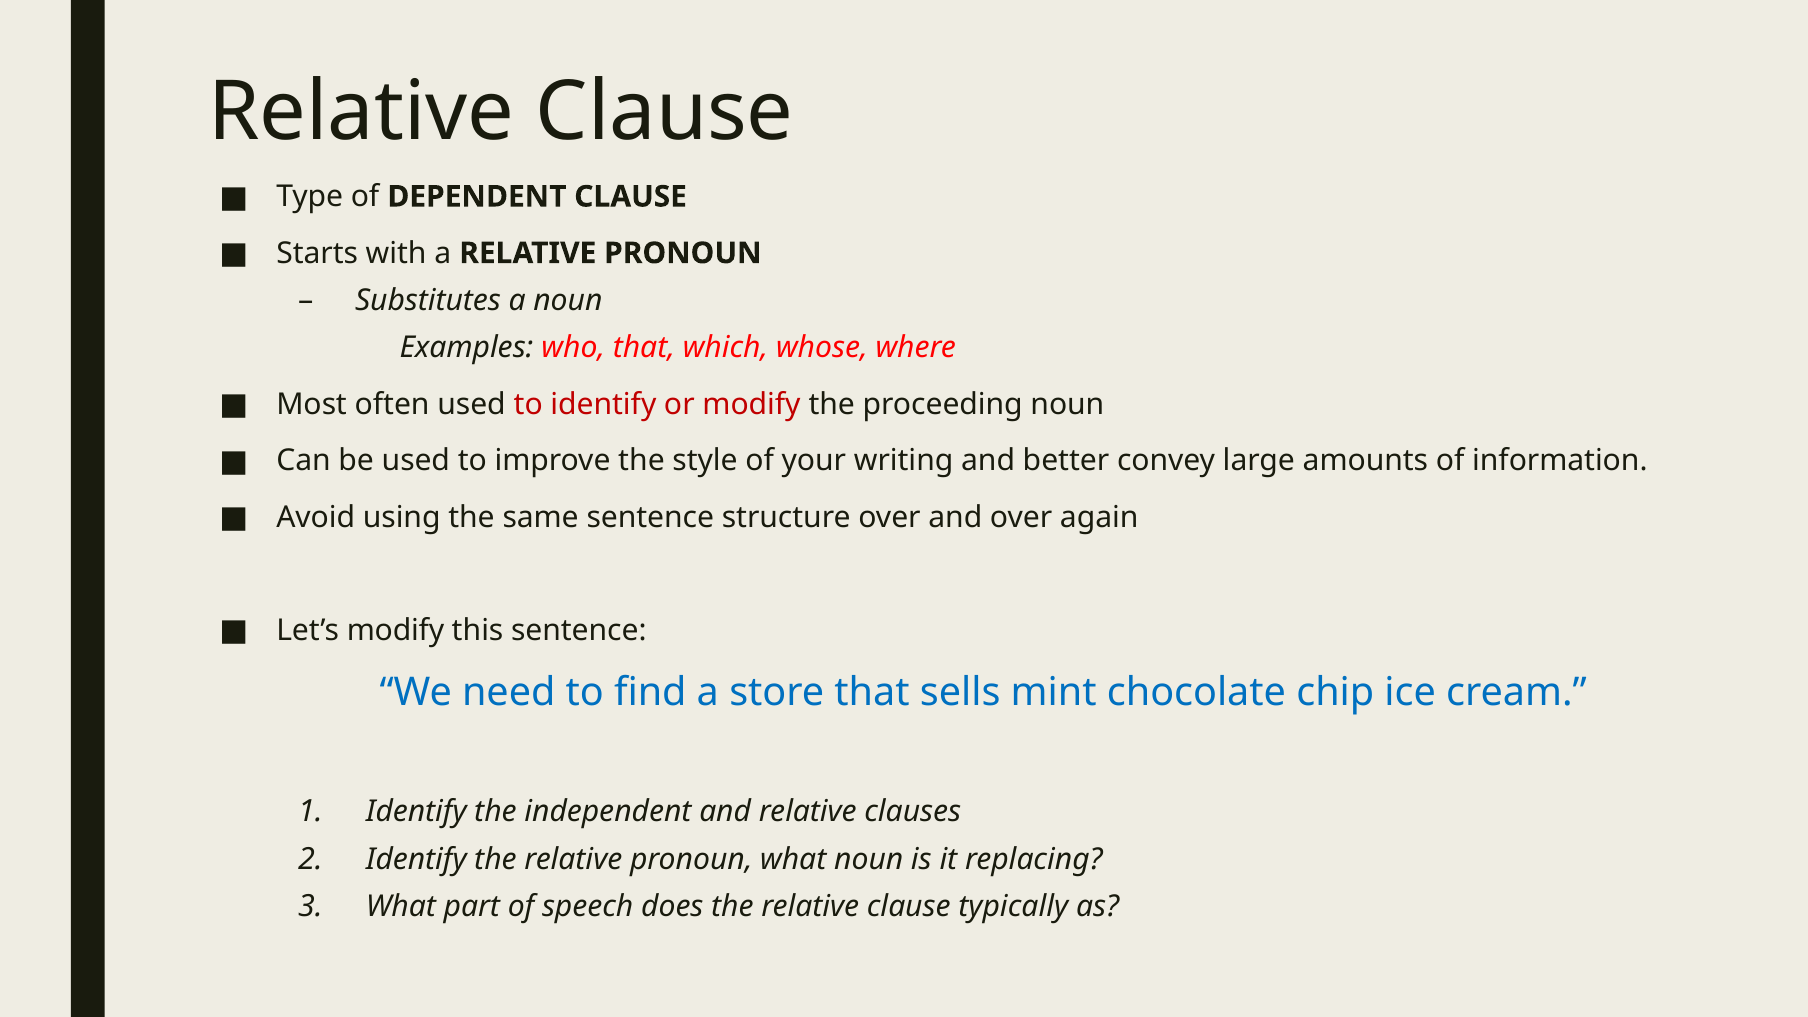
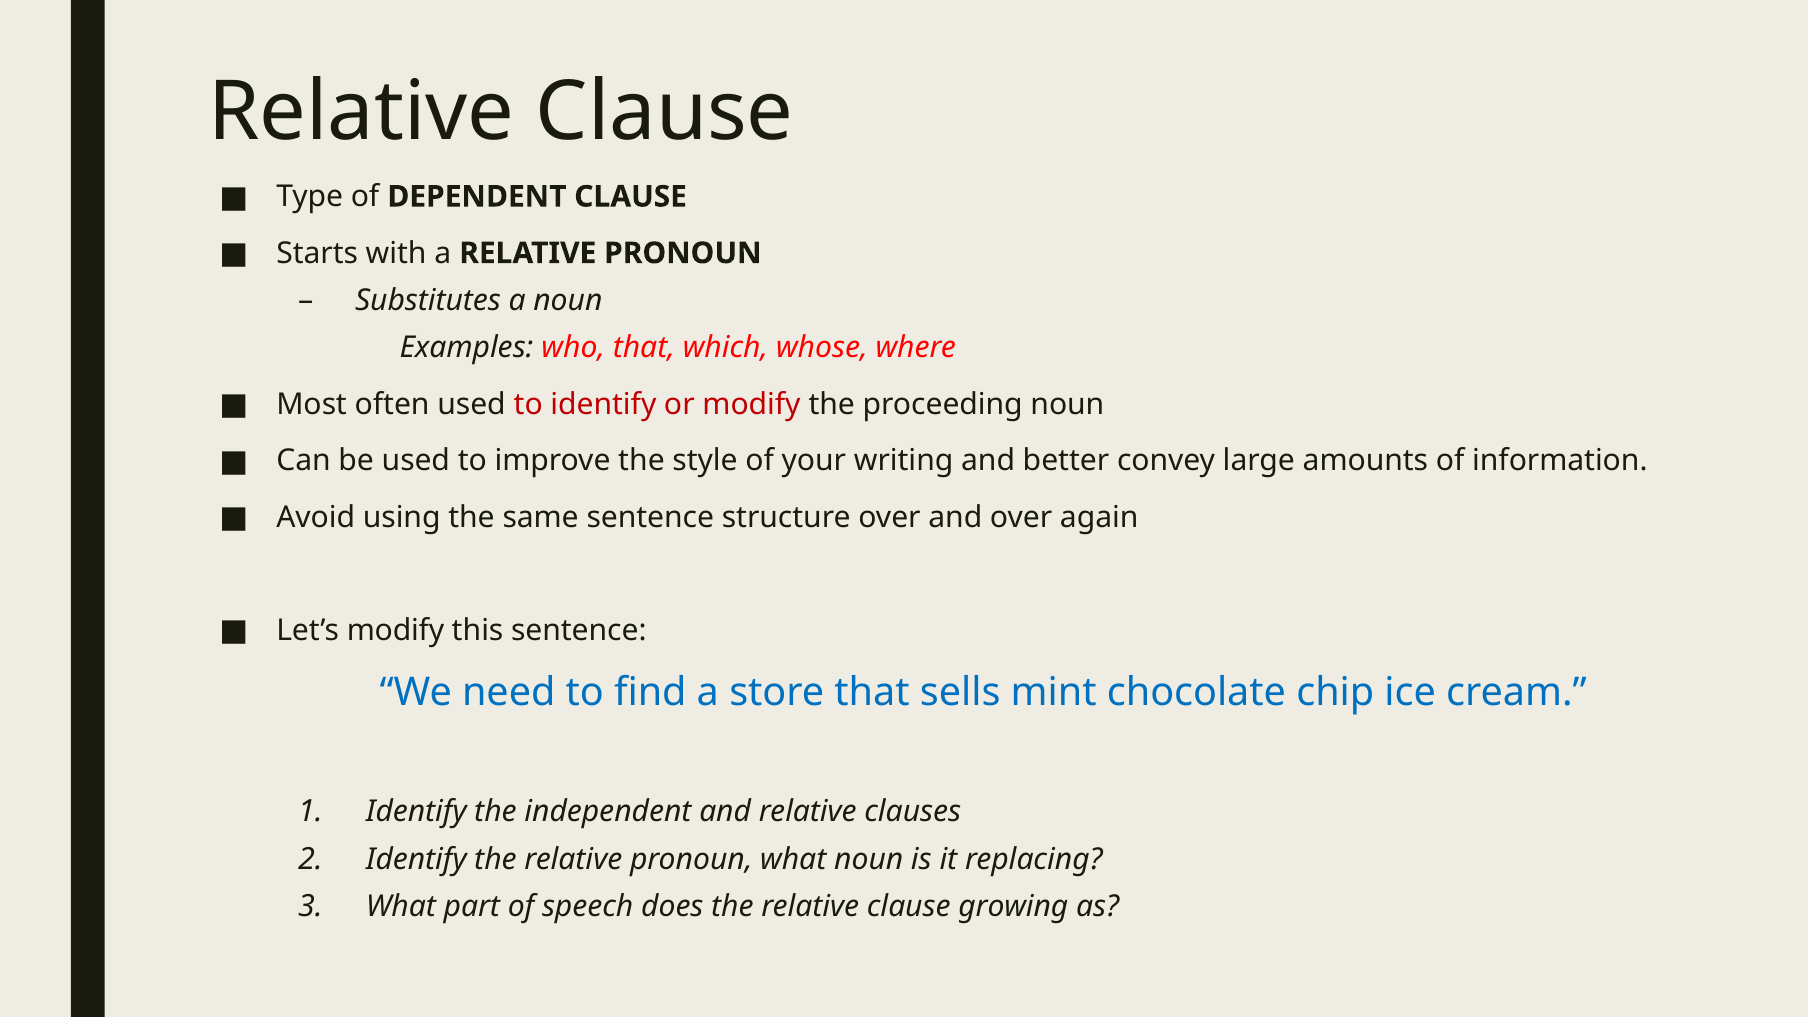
typically: typically -> growing
